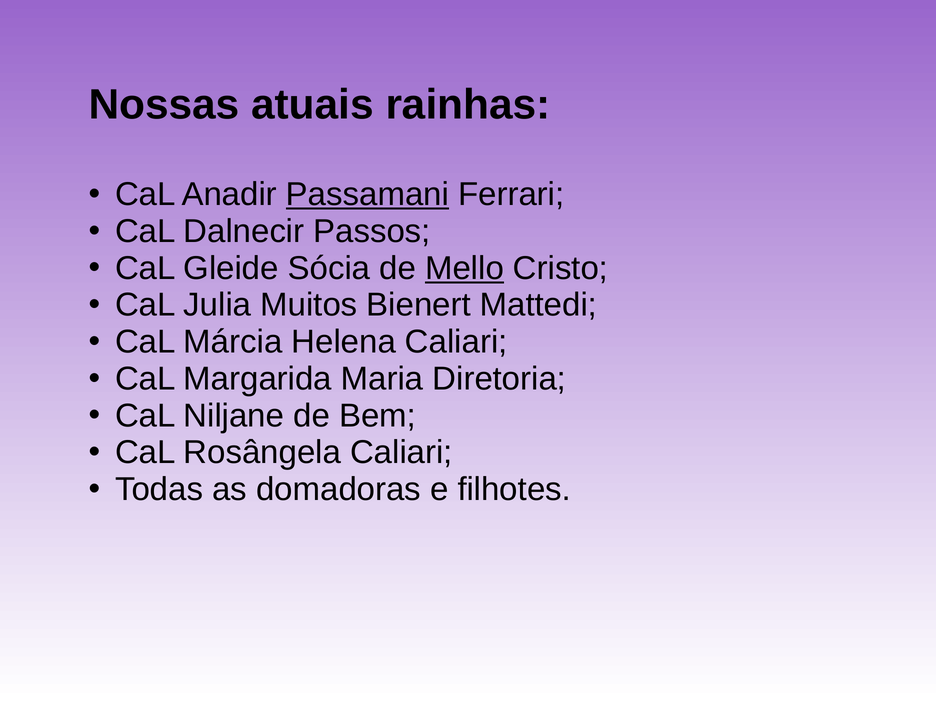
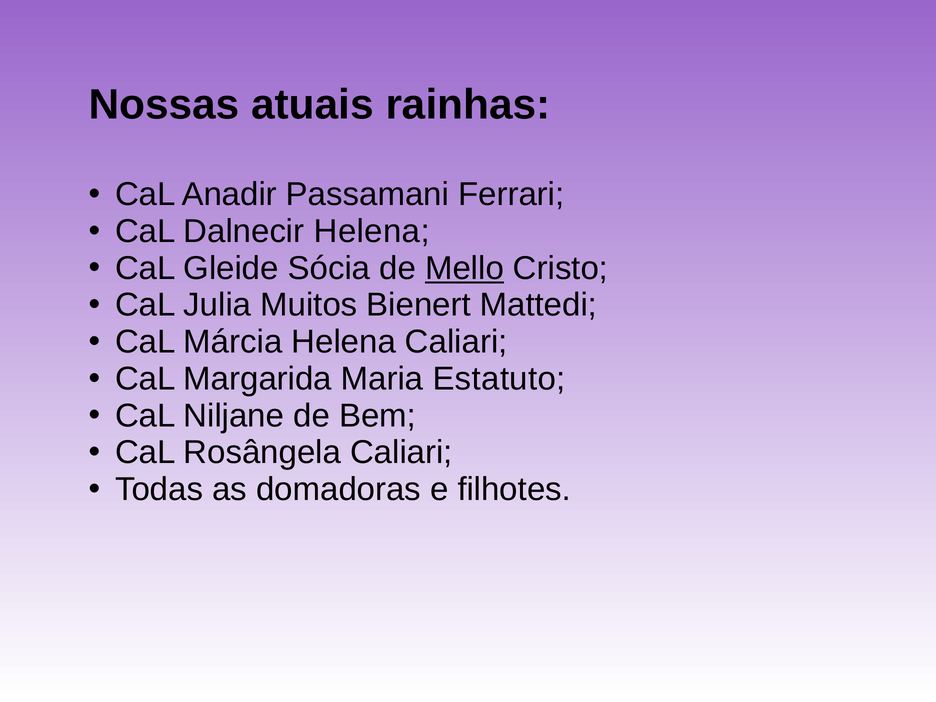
Passamani underline: present -> none
Dalnecir Passos: Passos -> Helena
Diretoria: Diretoria -> Estatuto
